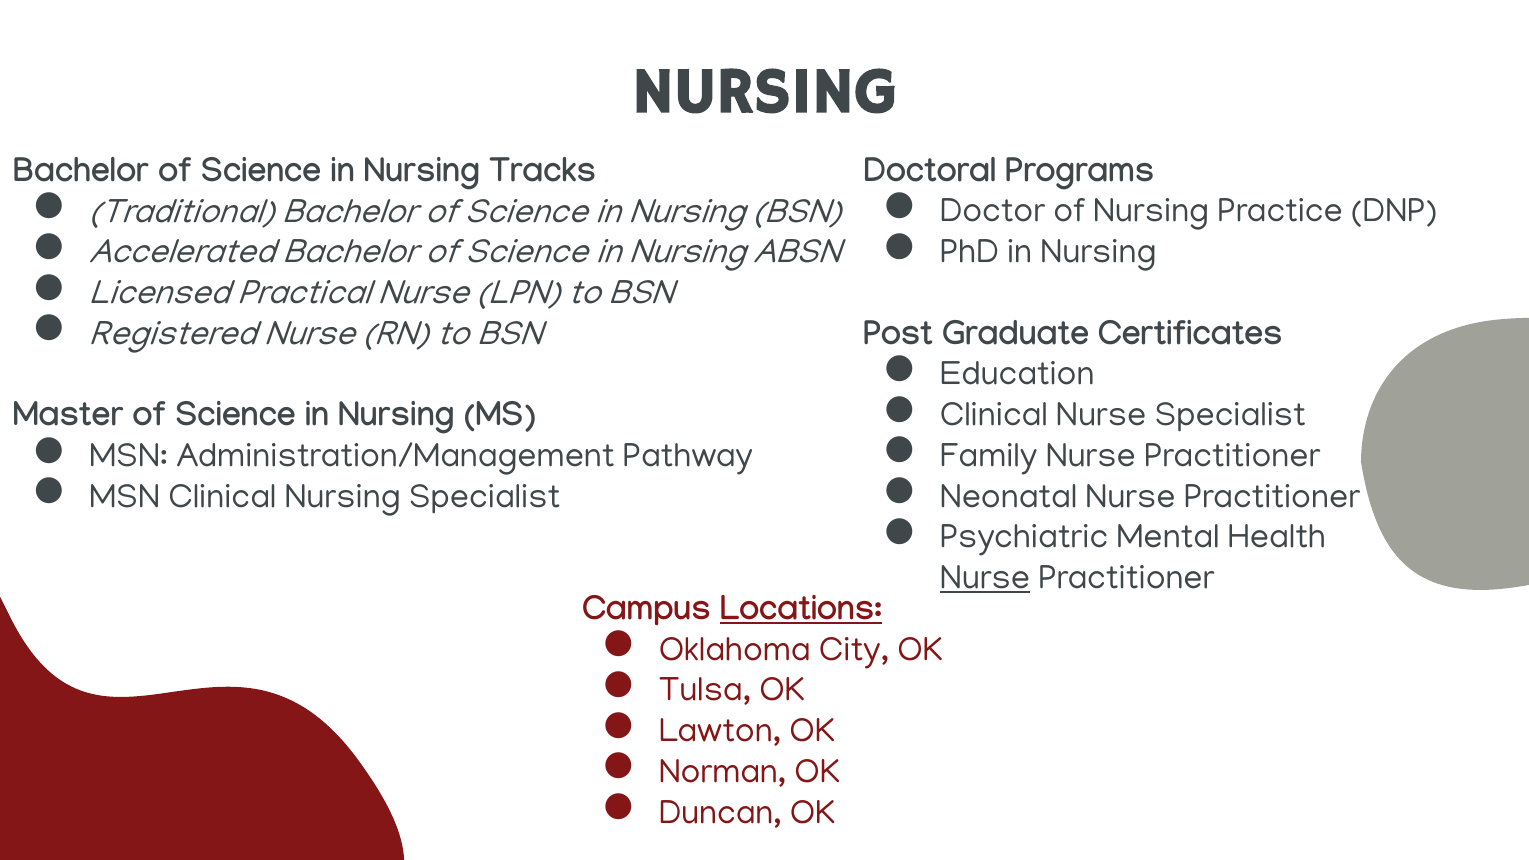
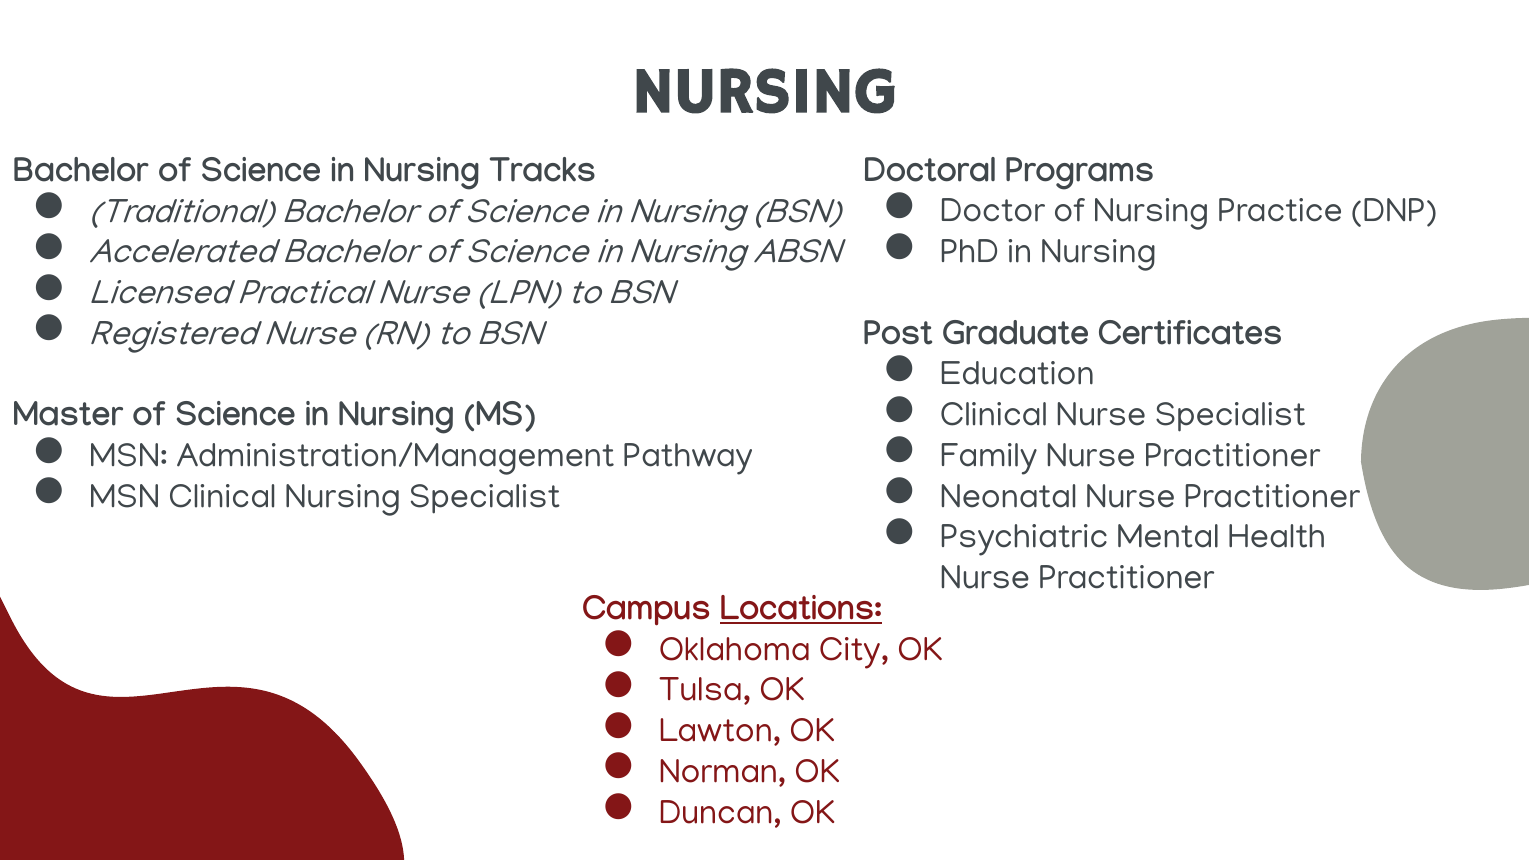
Nurse at (985, 578) underline: present -> none
